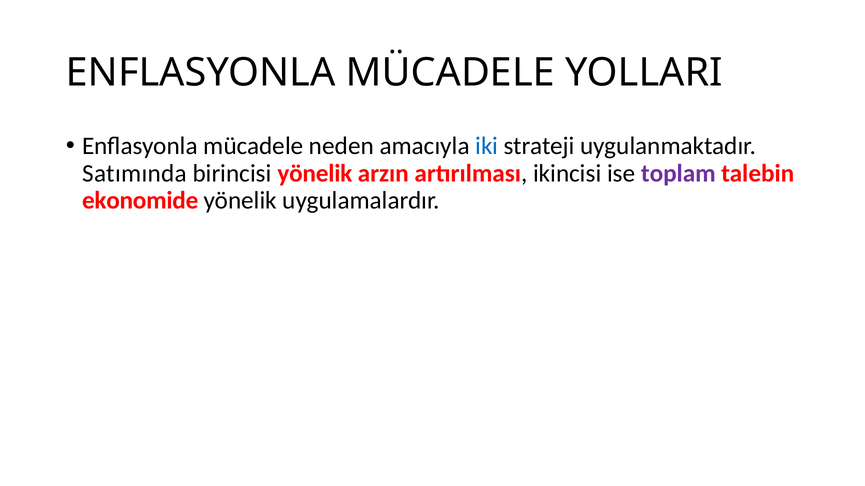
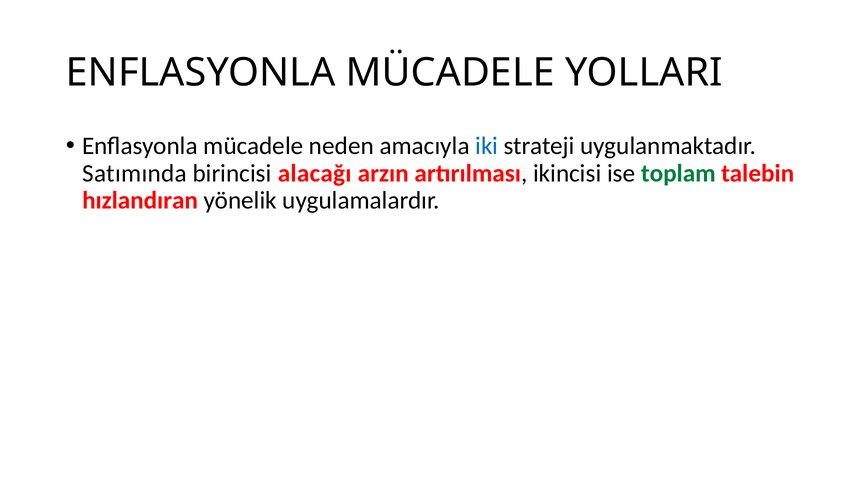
birincisi yönelik: yönelik -> alacağı
toplam colour: purple -> green
ekonomide: ekonomide -> hızlandıran
